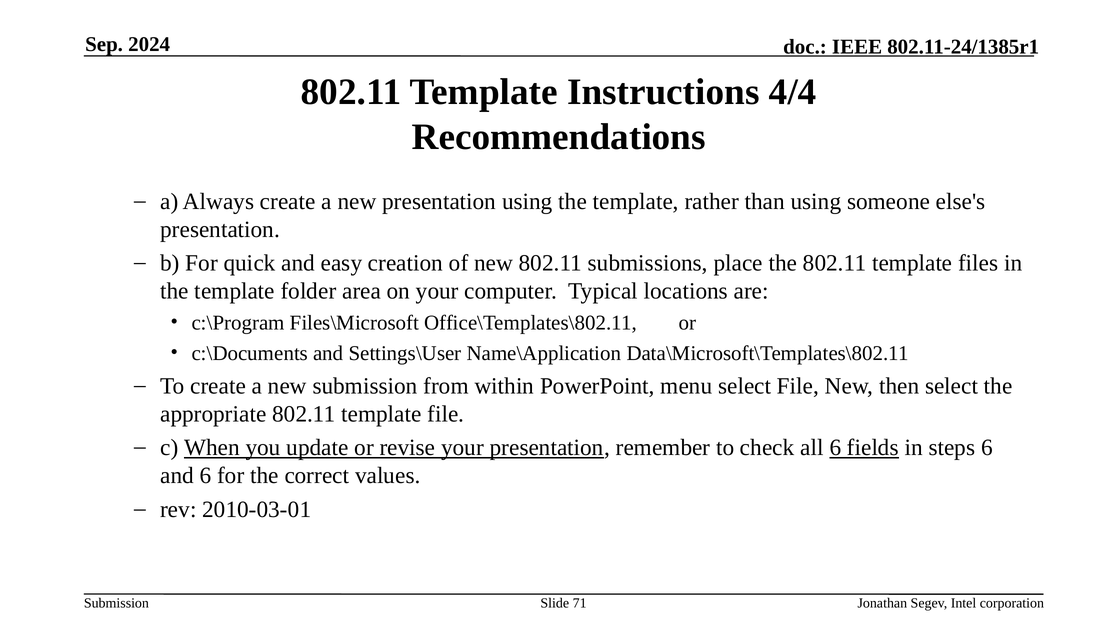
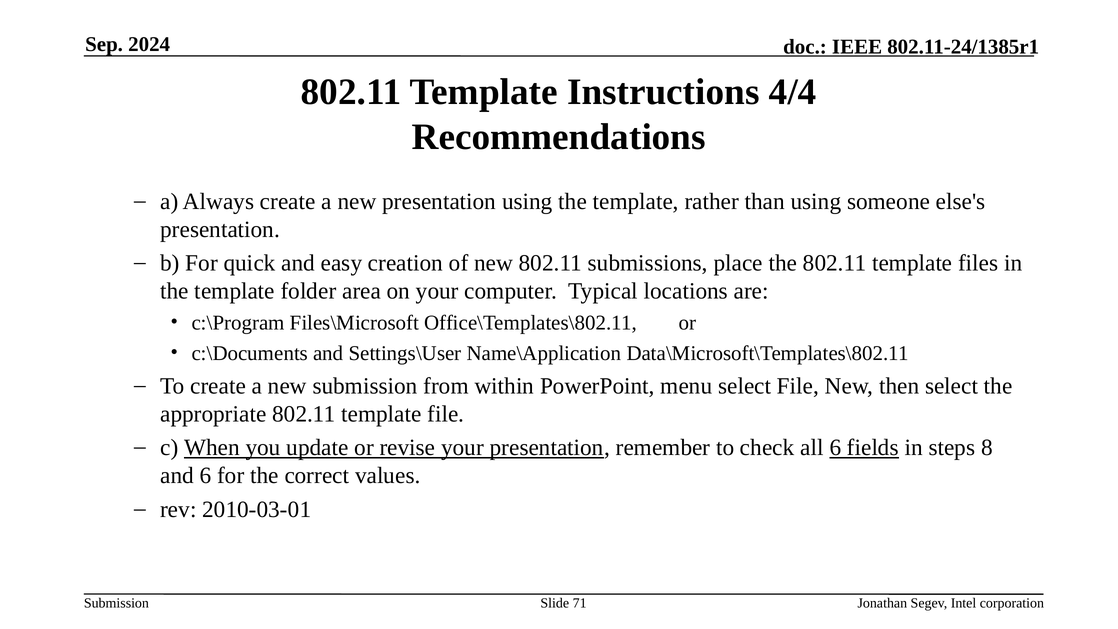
steps 6: 6 -> 8
